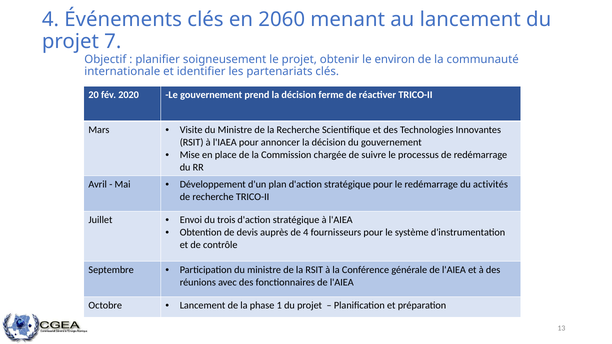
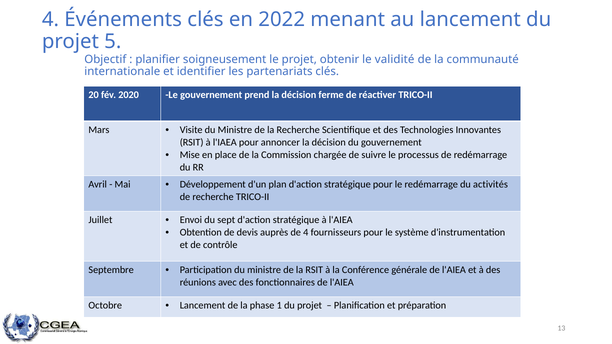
2060: 2060 -> 2022
7: 7 -> 5
environ: environ -> validité
trois: trois -> sept
